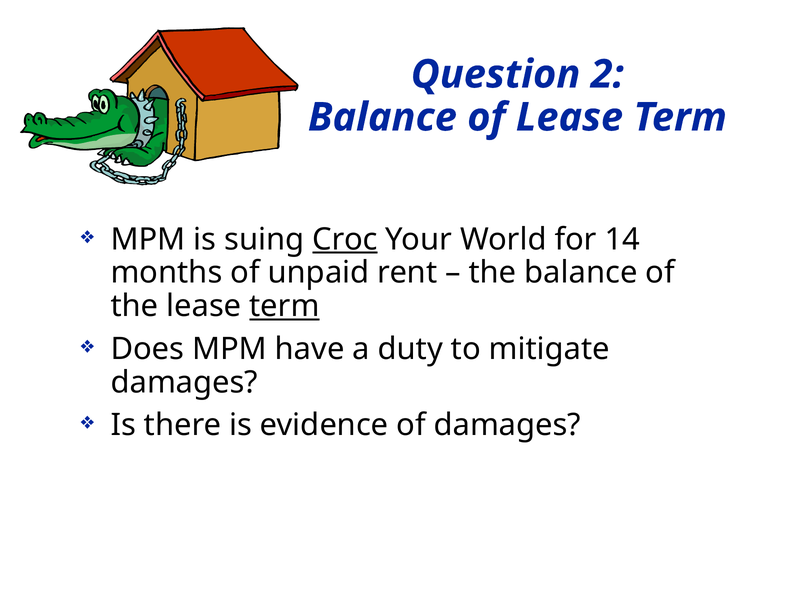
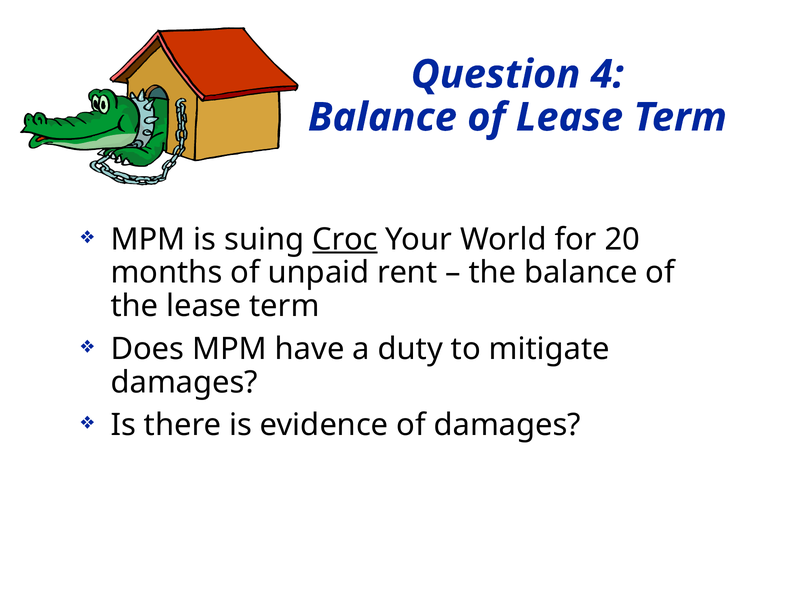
2: 2 -> 4
14: 14 -> 20
term at (284, 306) underline: present -> none
